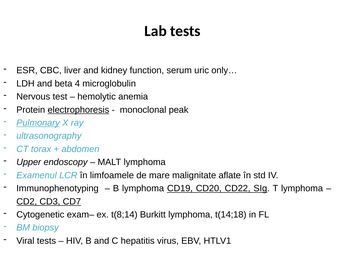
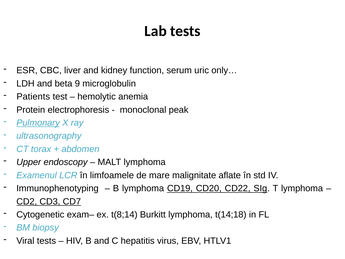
4: 4 -> 9
Nervous: Nervous -> Patients
electrophoresis underline: present -> none
